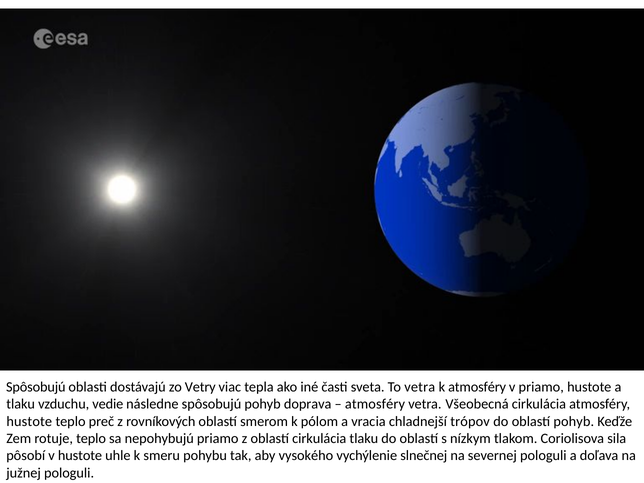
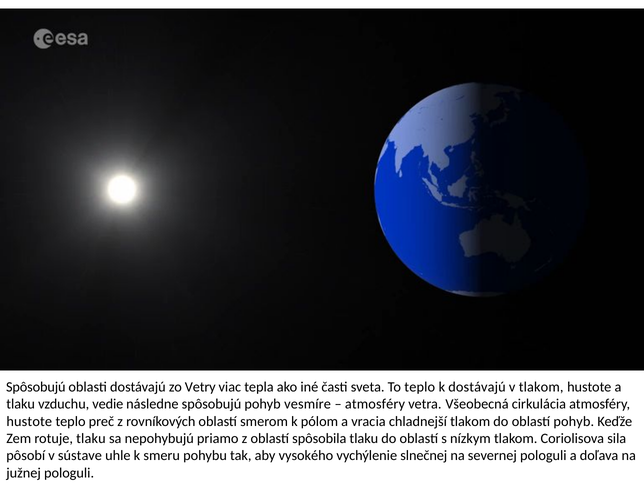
To vetra: vetra -> teplo
k atmosféry: atmosféry -> dostávajú
v priamo: priamo -> tlakom
doprava: doprava -> vesmíre
chladnejší trópov: trópov -> tlakom
rotuje teplo: teplo -> tlaku
oblastí cirkulácia: cirkulácia -> spôsobila
v hustote: hustote -> sústave
